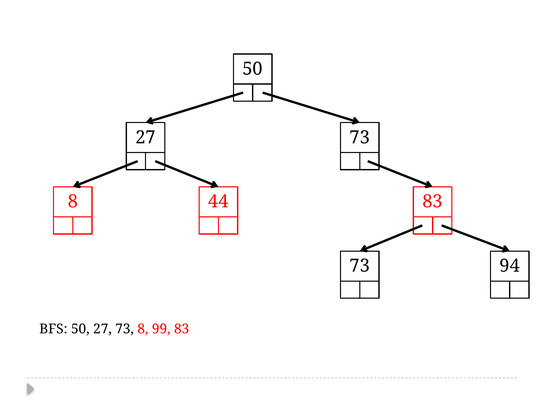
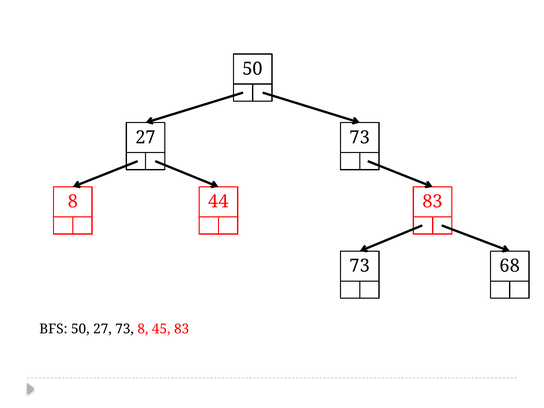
94: 94 -> 68
99: 99 -> 45
